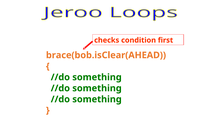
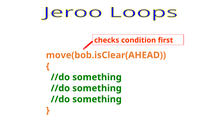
brace(bob.isClear(AHEAD: brace(bob.isClear(AHEAD -> move(bob.isClear(AHEAD
